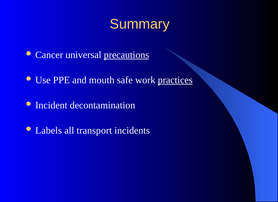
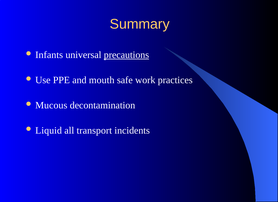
Cancer: Cancer -> Infants
practices underline: present -> none
Incident: Incident -> Mucous
Labels: Labels -> Liquid
